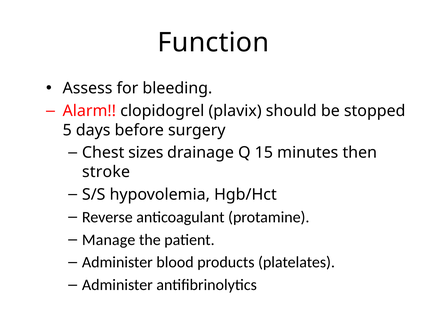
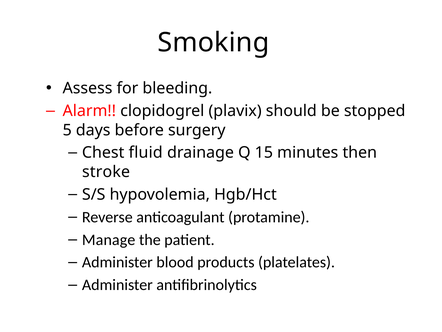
Function: Function -> Smoking
sizes: sizes -> fluid
